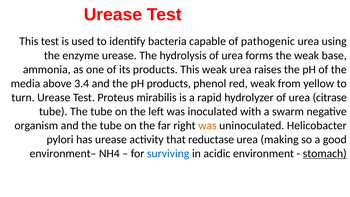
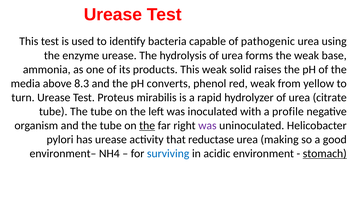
weak urea: urea -> solid
3.4: 3.4 -> 8.3
pH products: products -> converts
citrase: citrase -> citrate
swarm: swarm -> profile
the at (147, 125) underline: none -> present
was at (207, 125) colour: orange -> purple
